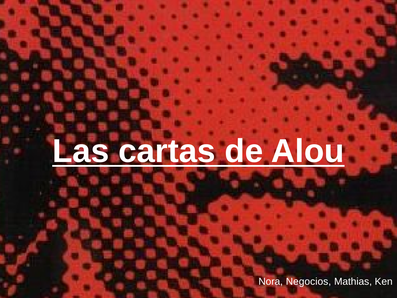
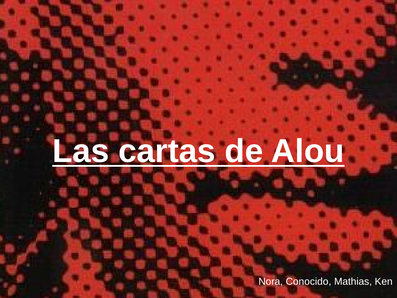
Negocios: Negocios -> Conocido
